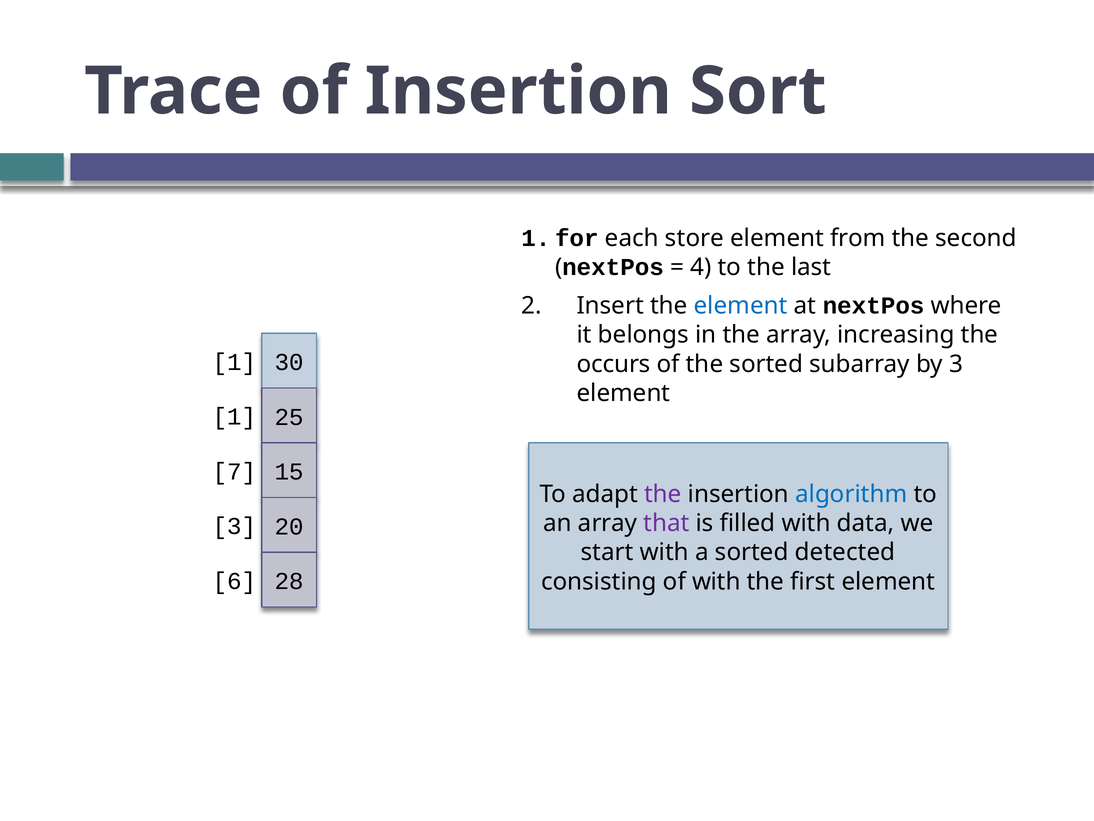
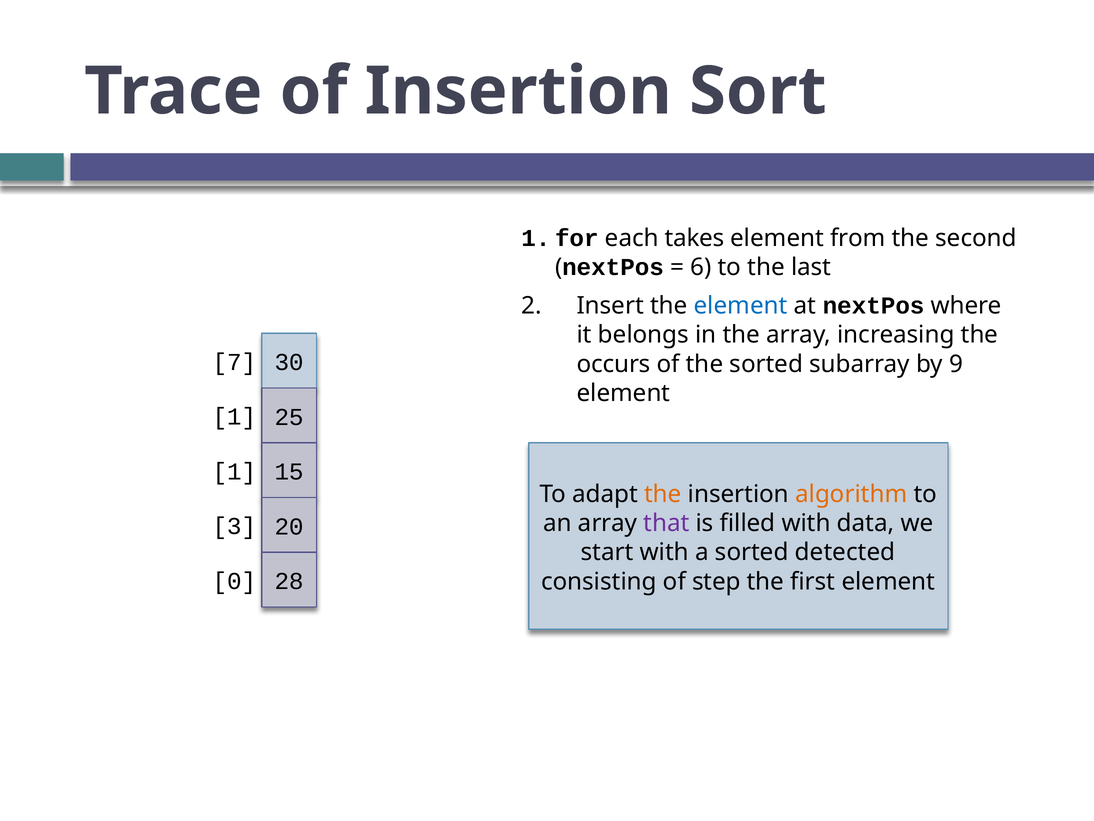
store: store -> takes
4: 4 -> 6
1 at (234, 362): 1 -> 7
by 3: 3 -> 9
7 at (234, 471): 7 -> 1
the at (663, 494) colour: purple -> orange
algorithm colour: blue -> orange
6: 6 -> 0
of with: with -> step
